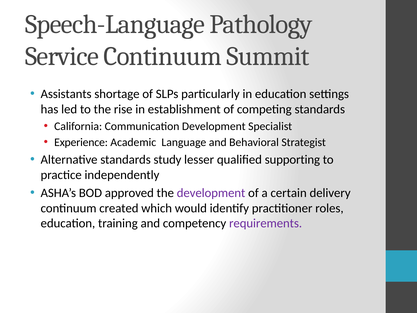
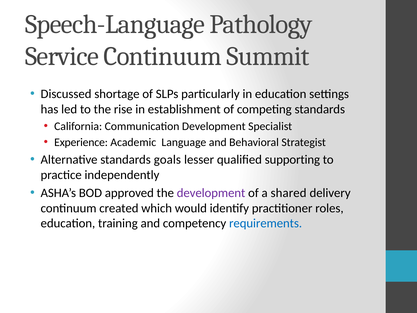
Assistants: Assistants -> Discussed
study: study -> goals
certain: certain -> shared
requirements colour: purple -> blue
